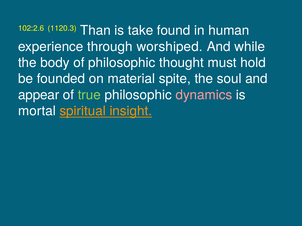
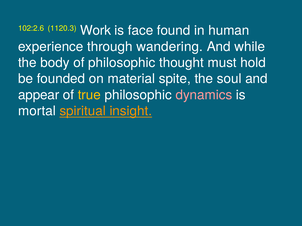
Than: Than -> Work
take: take -> face
worshiped: worshiped -> wandering
true colour: light green -> yellow
